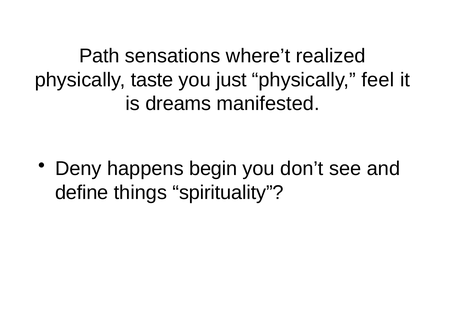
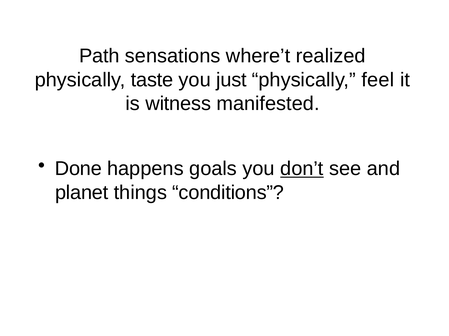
dreams: dreams -> witness
Deny: Deny -> Done
begin: begin -> goals
don’t underline: none -> present
define: define -> planet
spirituality: spirituality -> conditions
